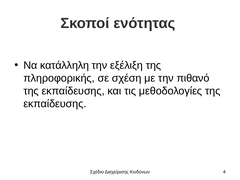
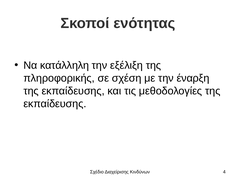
πιθανό: πιθανό -> έναρξη
